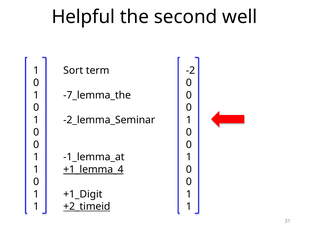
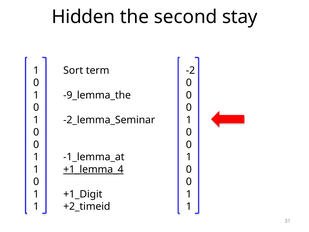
Helpful: Helpful -> Hidden
well: well -> stay
-7_lemma_the: -7_lemma_the -> -9_lemma_the
+2_timeid underline: present -> none
